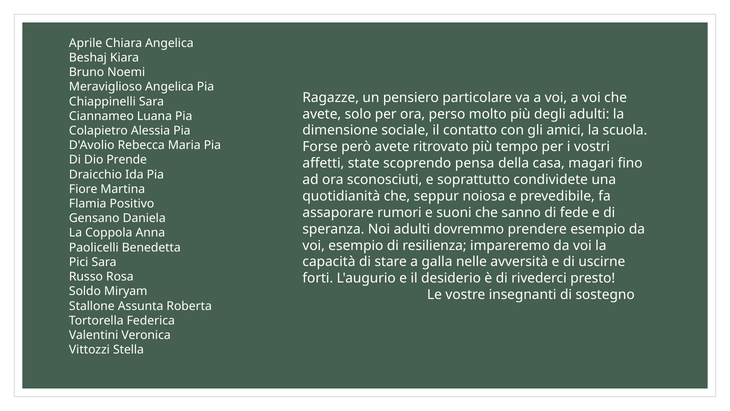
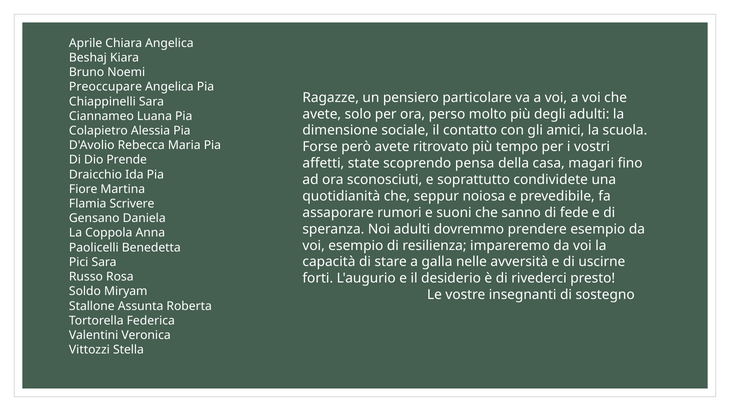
Meraviglioso: Meraviglioso -> Preoccupare
Positivo: Positivo -> Scrivere
